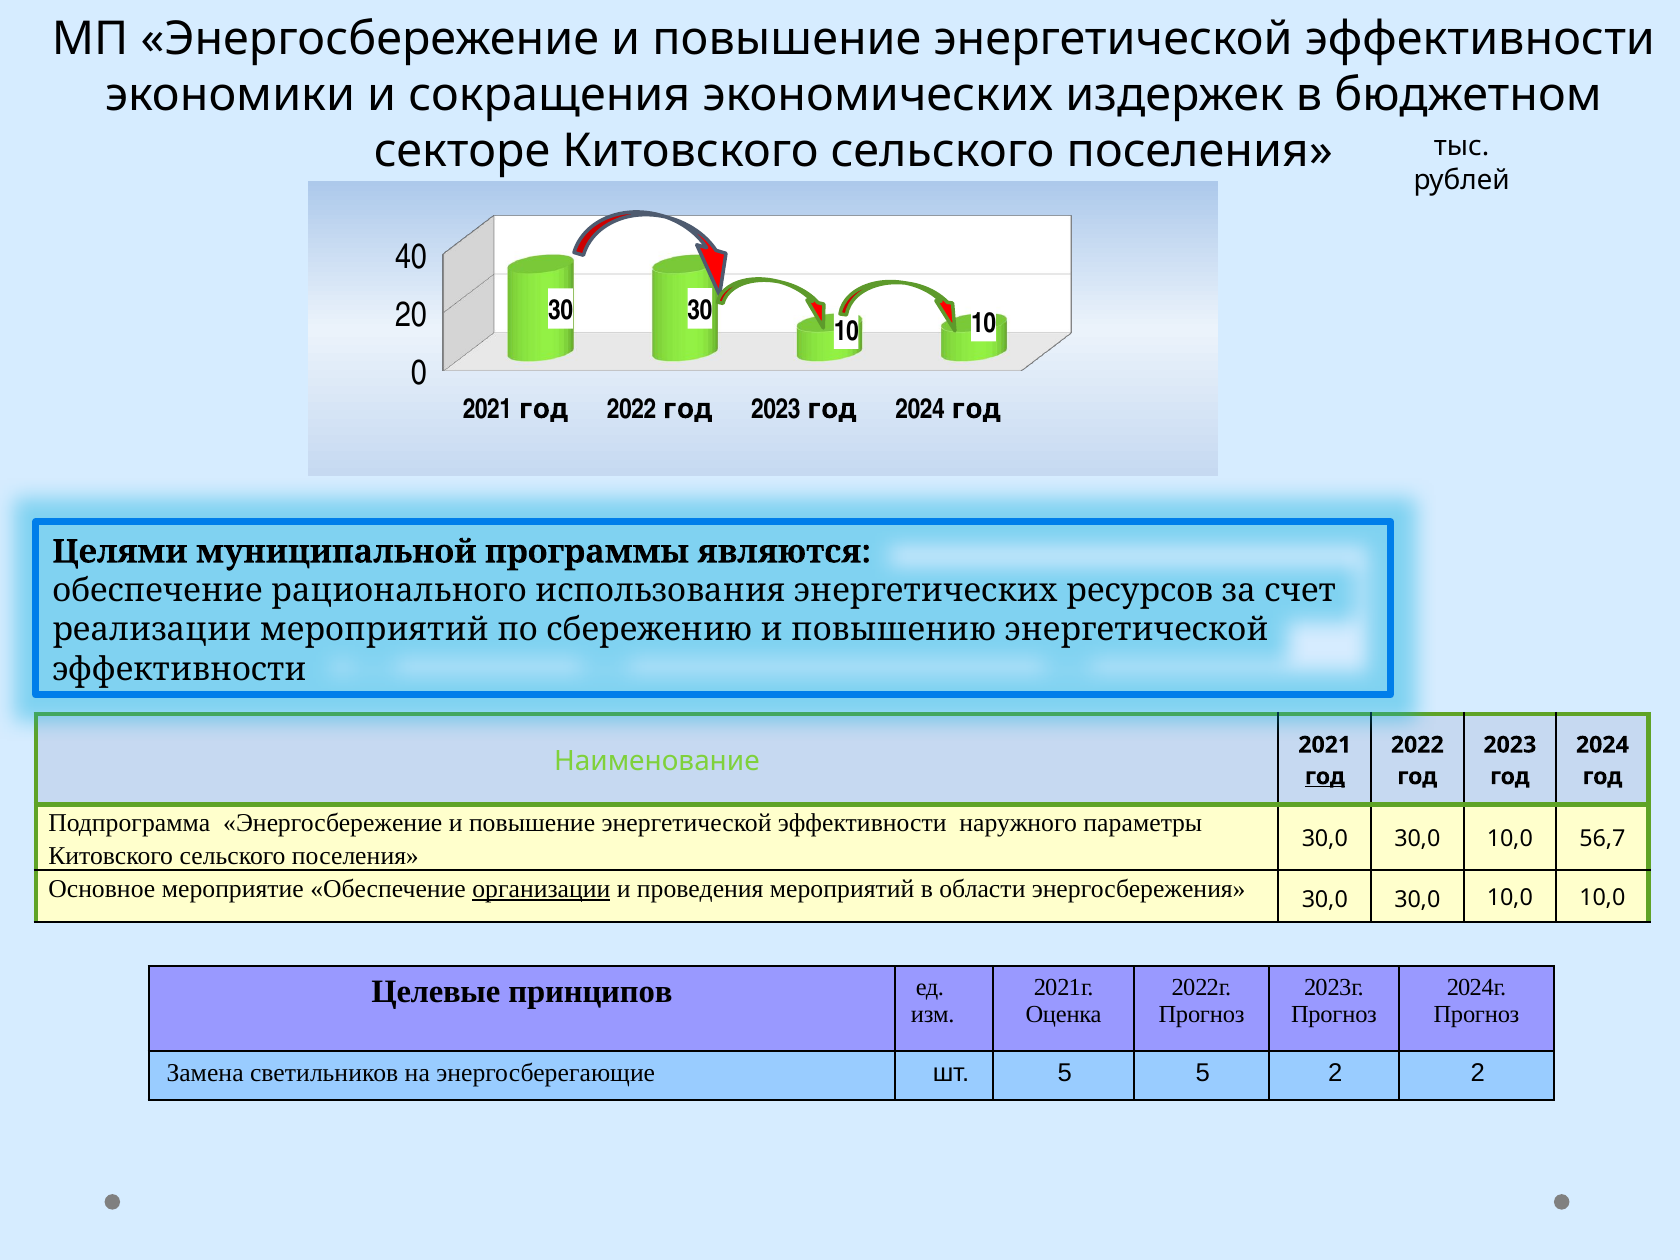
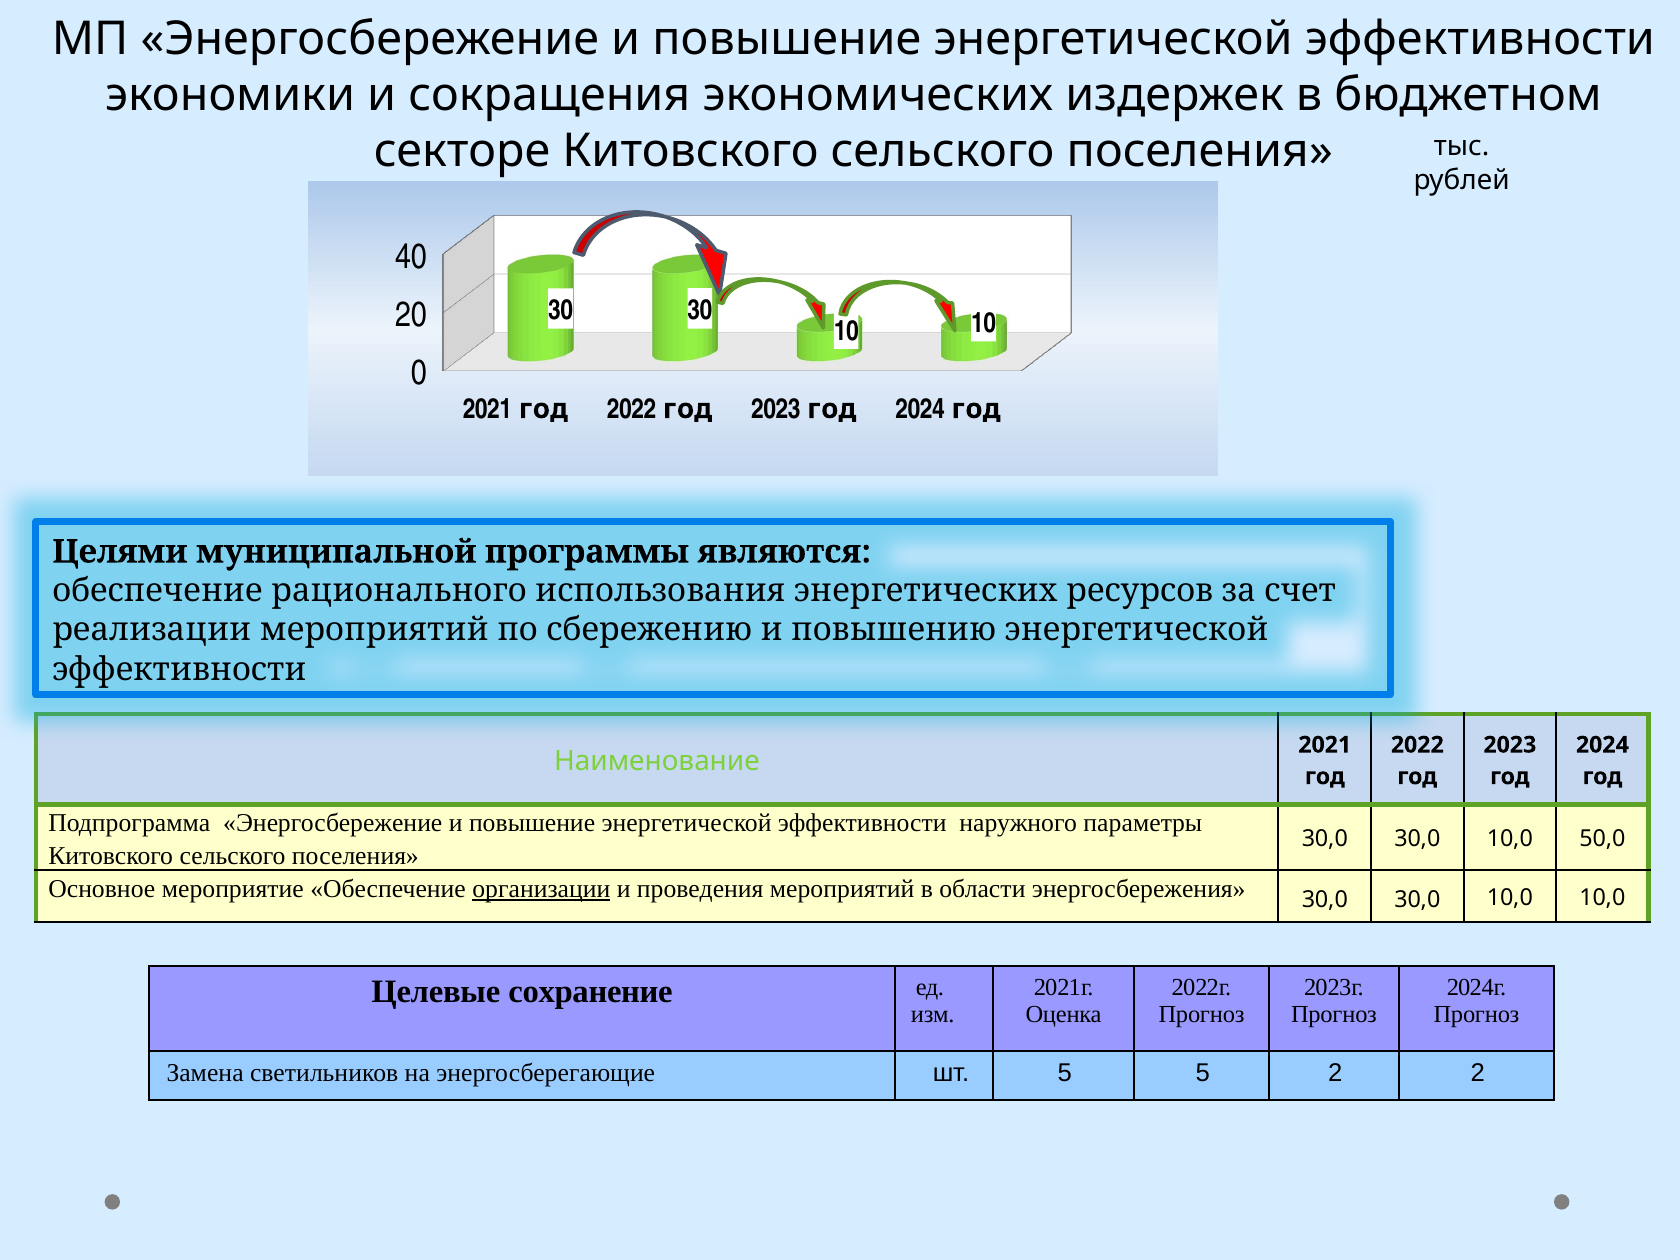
год at (1325, 777) underline: present -> none
56,7: 56,7 -> 50,0
принципов: принципов -> сохранение
